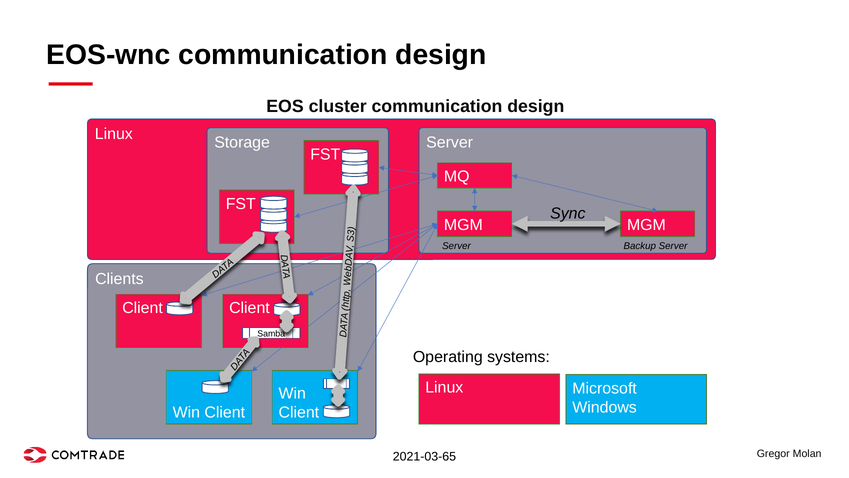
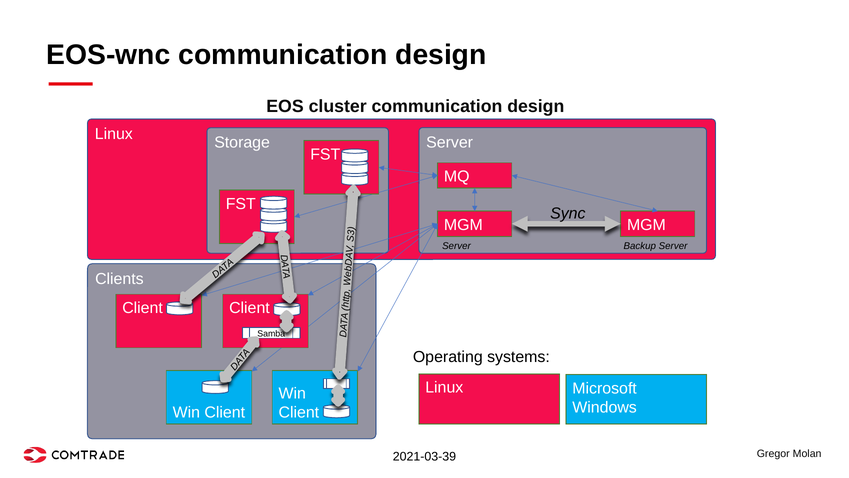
2021-03-65: 2021-03-65 -> 2021-03-39
